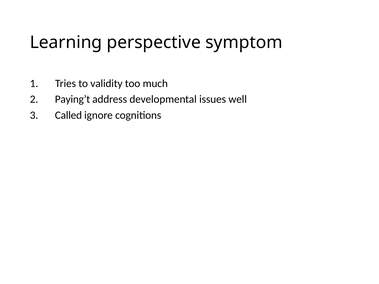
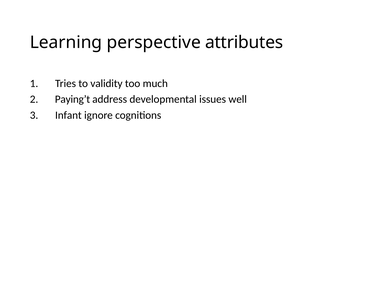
symptom: symptom -> attributes
Called: Called -> Infant
